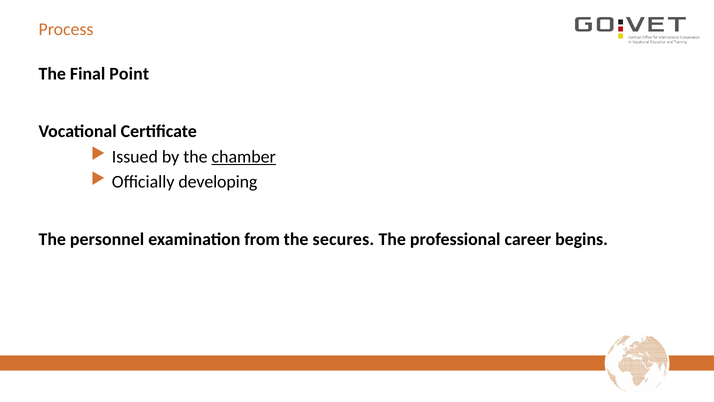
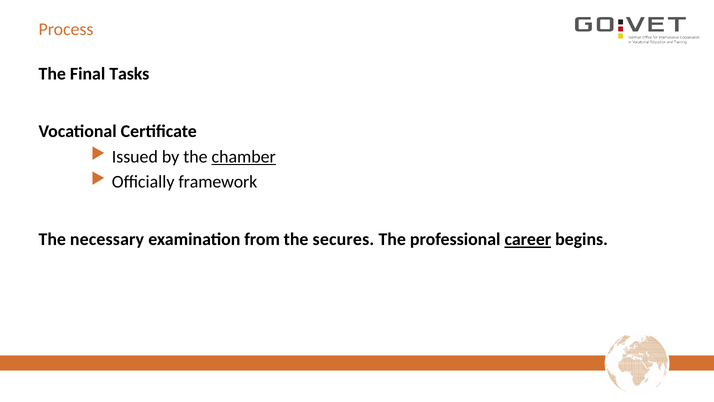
Point: Point -> Tasks
developing: developing -> framework
personnel: personnel -> necessary
career underline: none -> present
